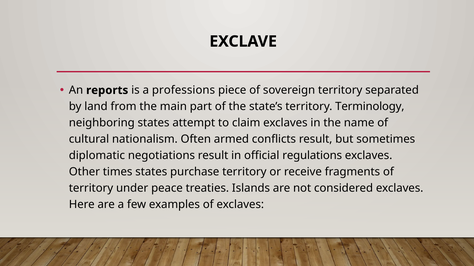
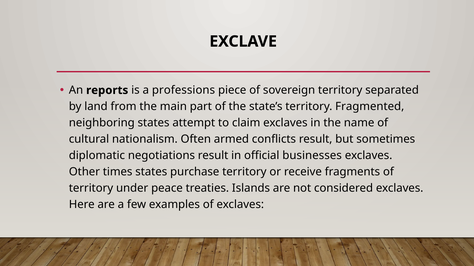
Terminology: Terminology -> Fragmented
regulations: regulations -> businesses
